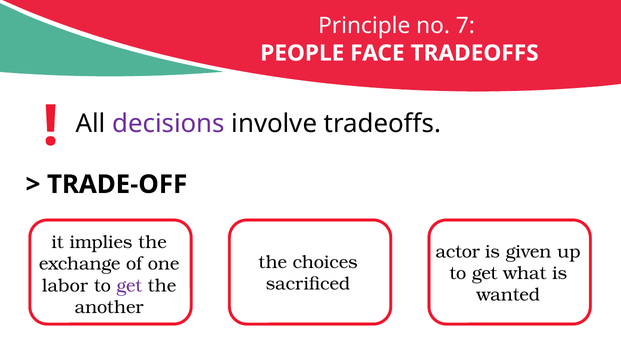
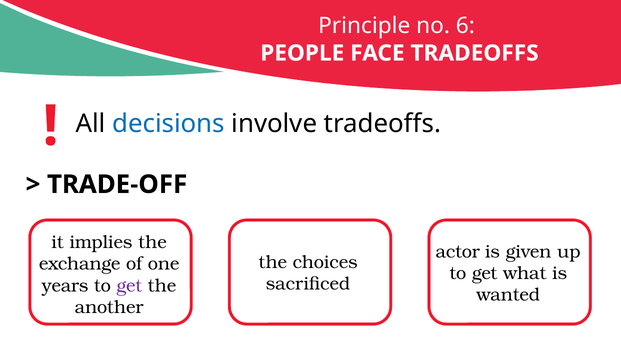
7: 7 -> 6
decisions colour: purple -> blue
labor: labor -> years
